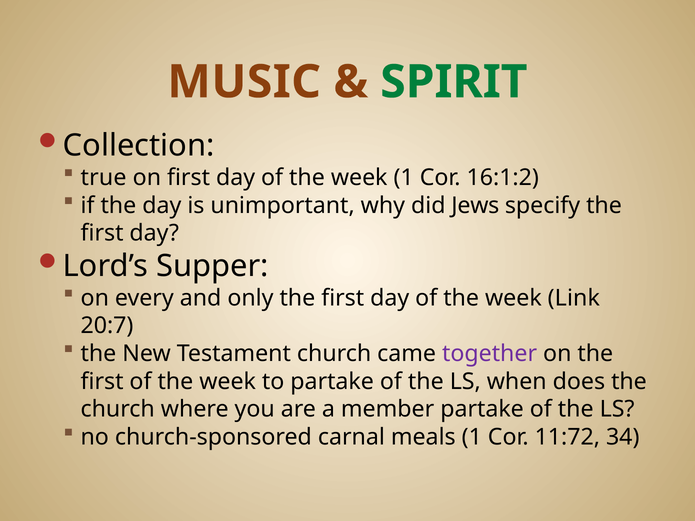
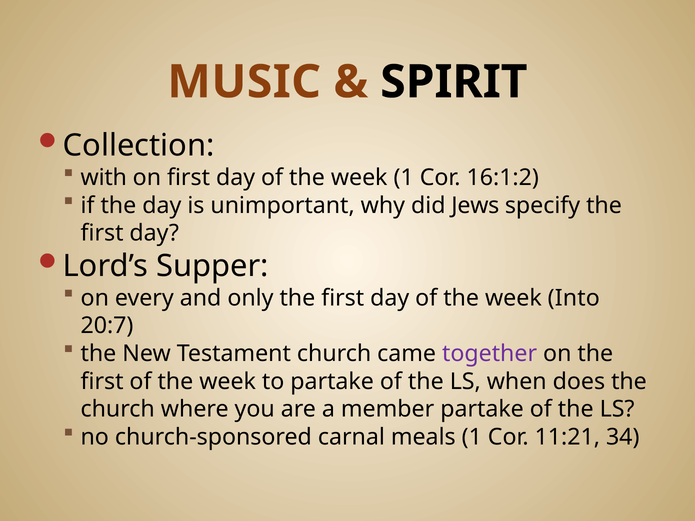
SPIRIT colour: green -> black
true: true -> with
Link: Link -> Into
11:72: 11:72 -> 11:21
